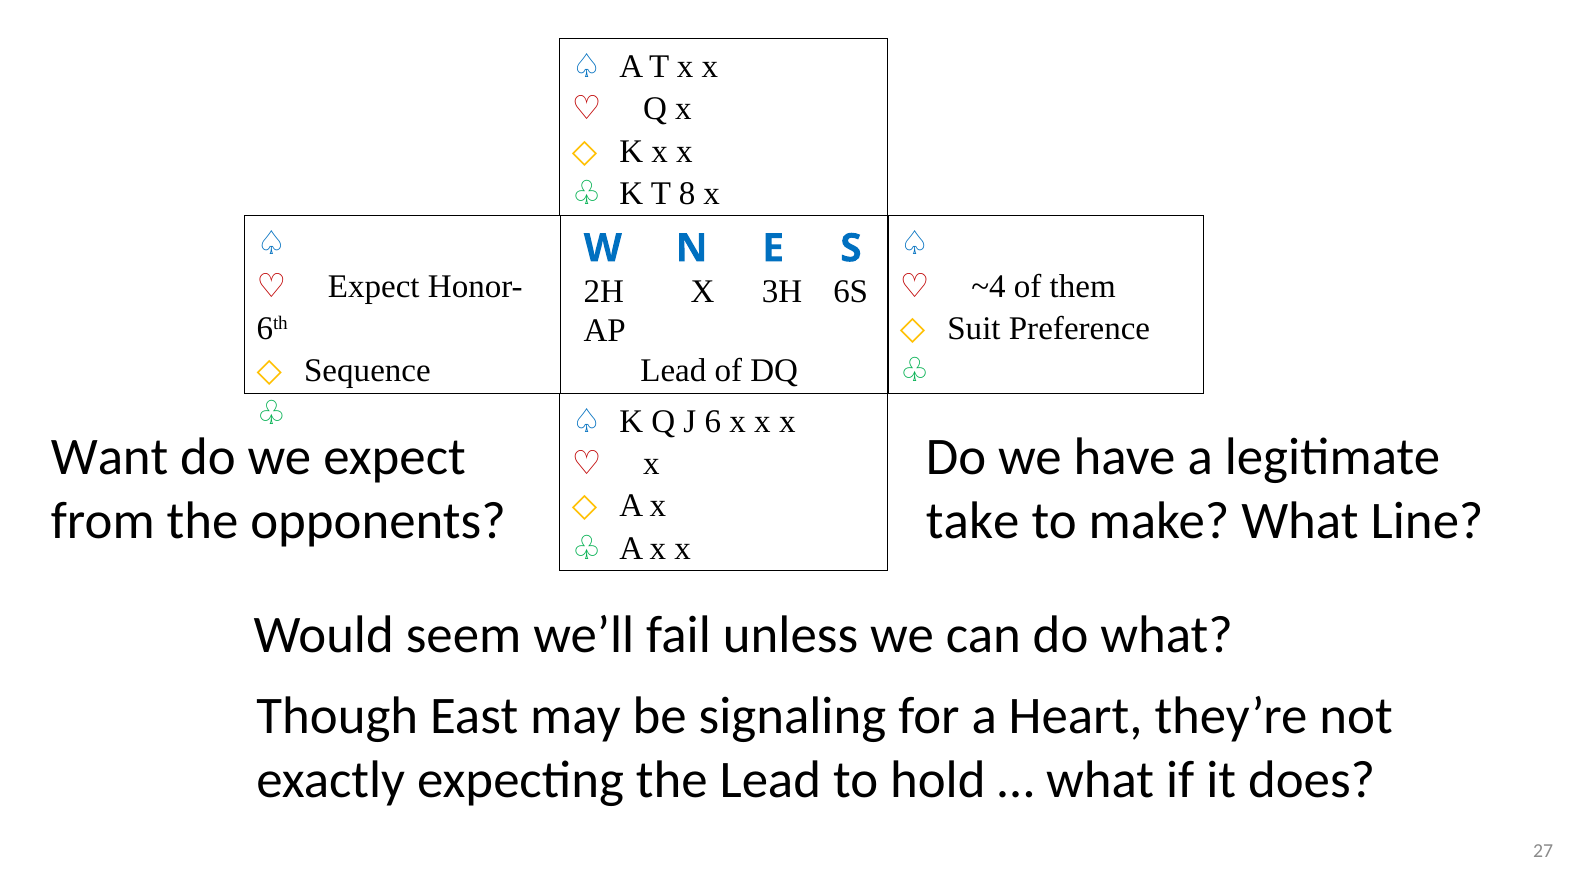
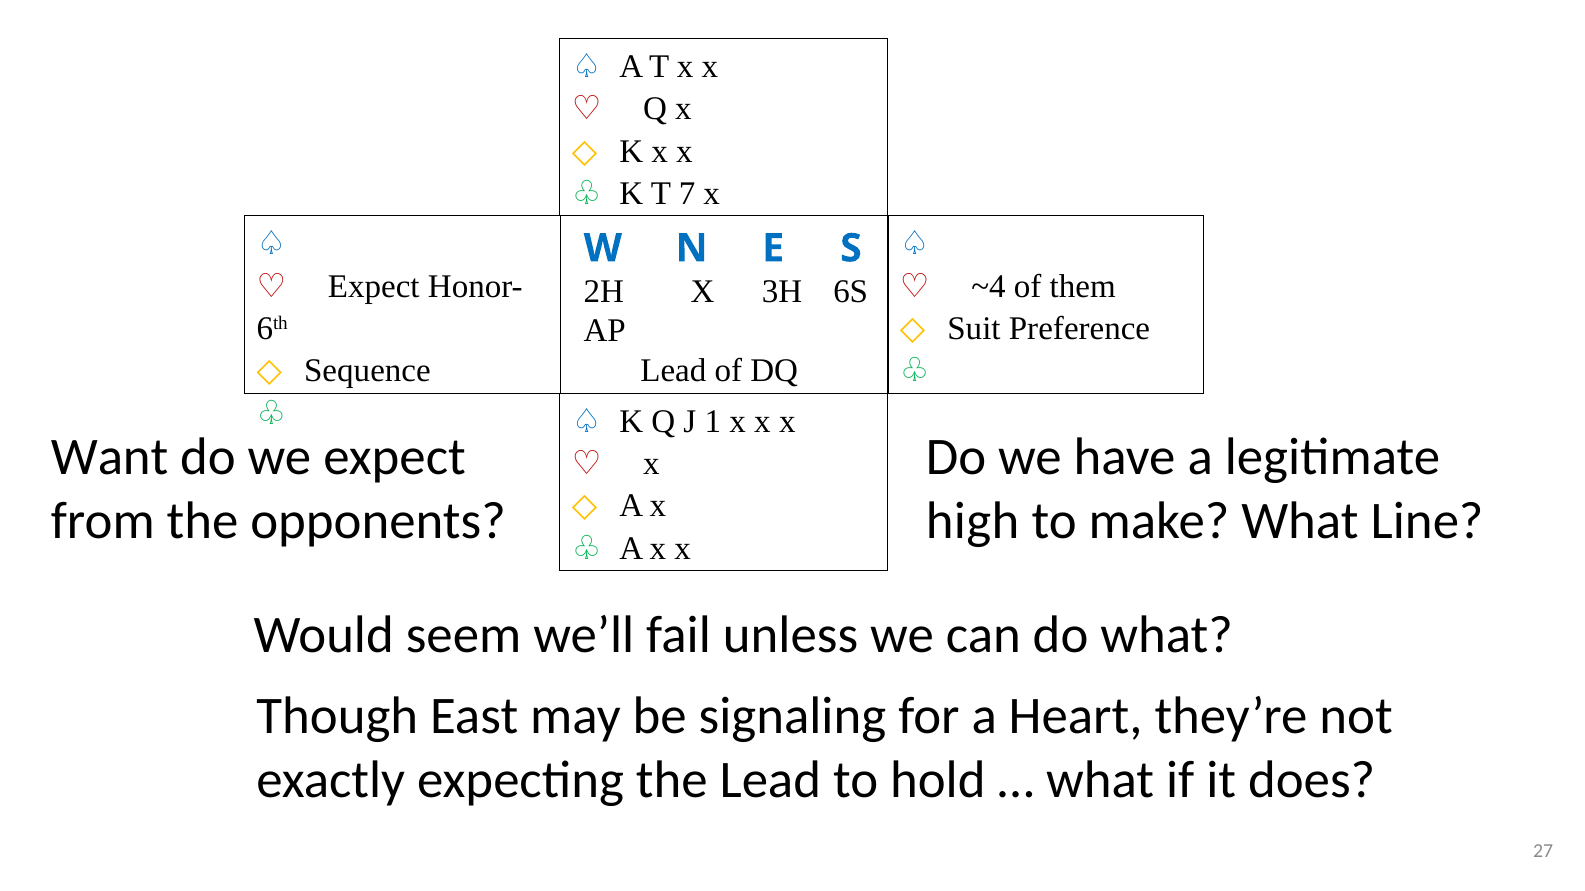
8: 8 -> 7
6: 6 -> 1
take: take -> high
